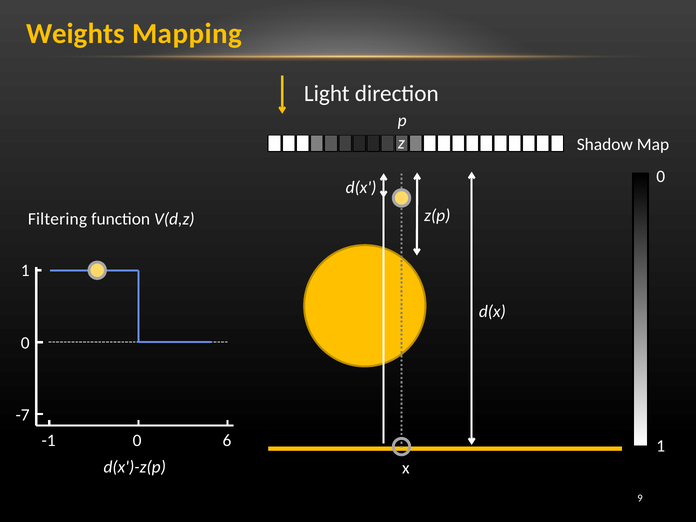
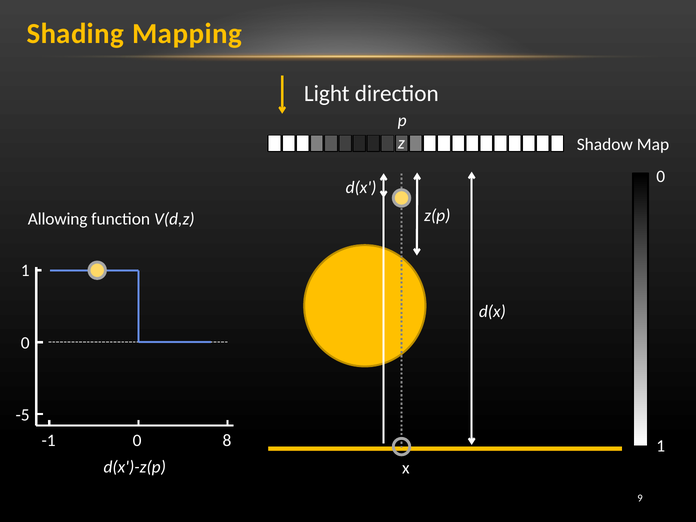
Weights: Weights -> Shading
Filtering: Filtering -> Allowing
-7: -7 -> -5
6: 6 -> 8
